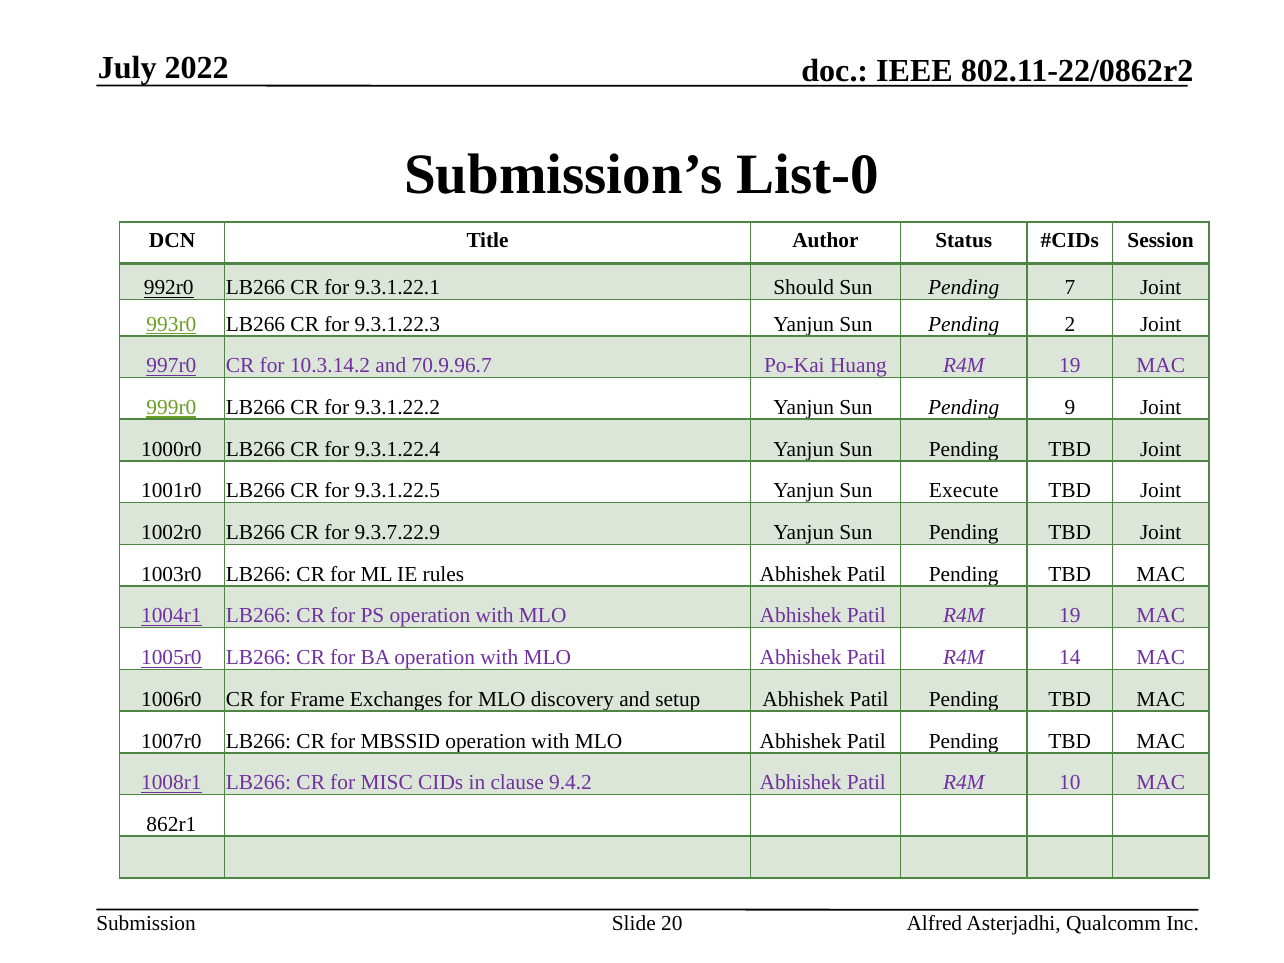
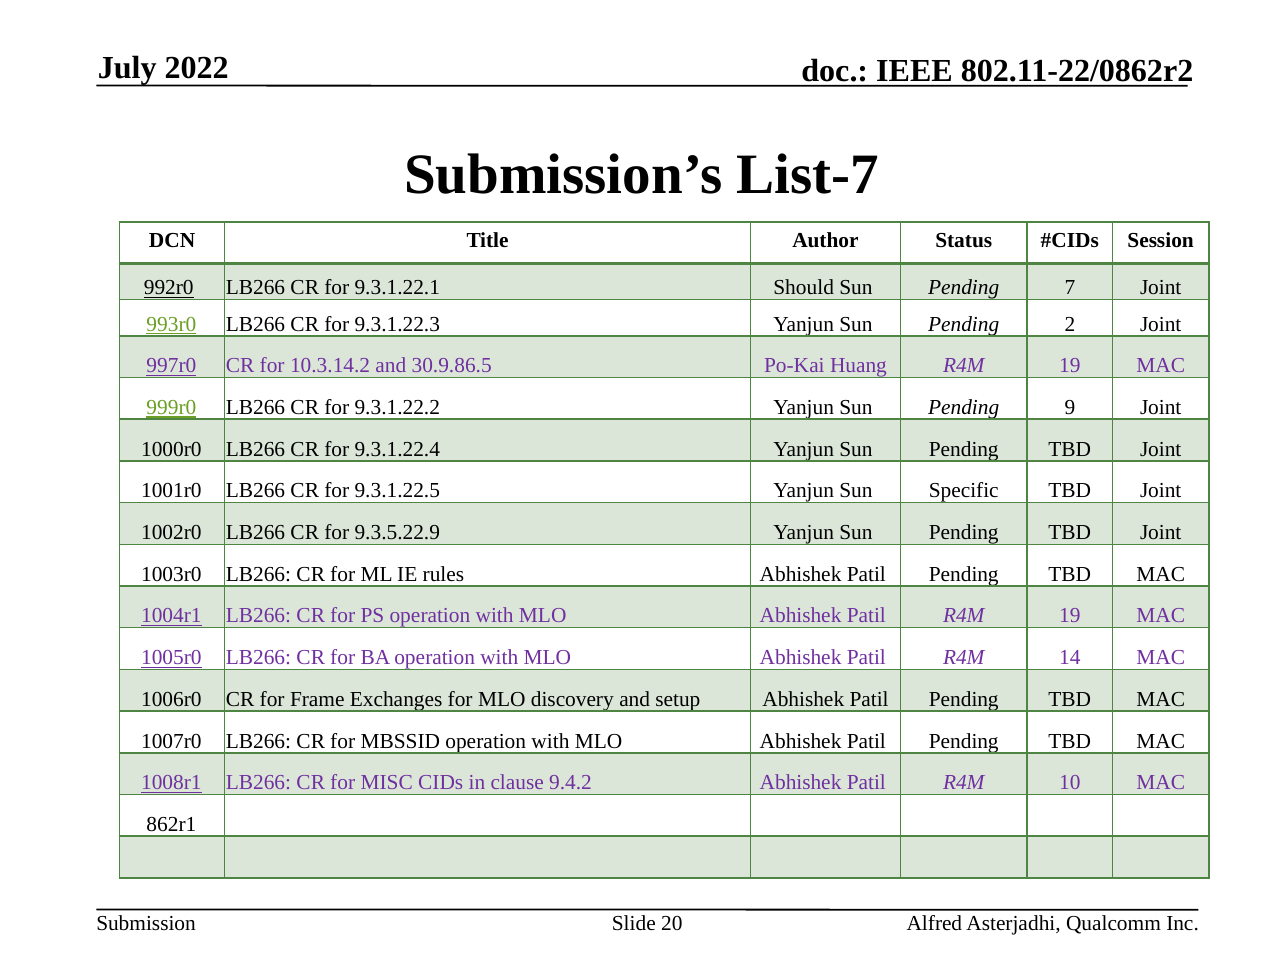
List-0: List-0 -> List-7
70.9.96.7: 70.9.96.7 -> 30.9.86.5
Execute: Execute -> Specific
9.3.7.22.9: 9.3.7.22.9 -> 9.3.5.22.9
